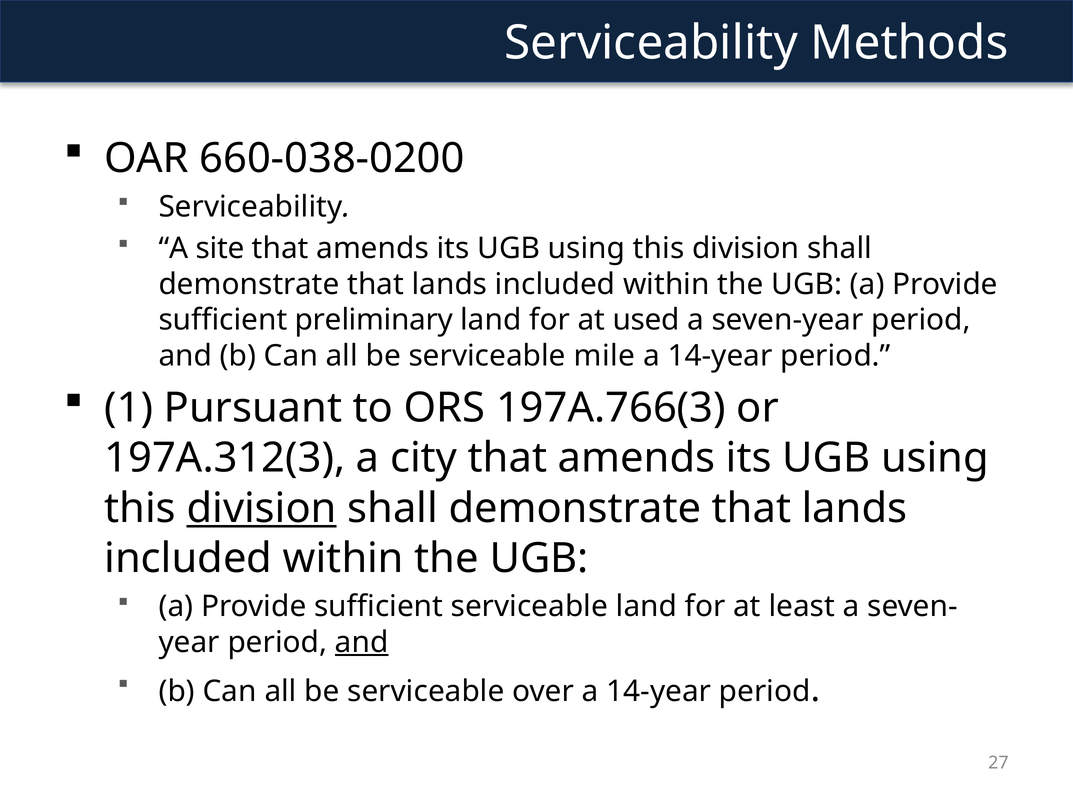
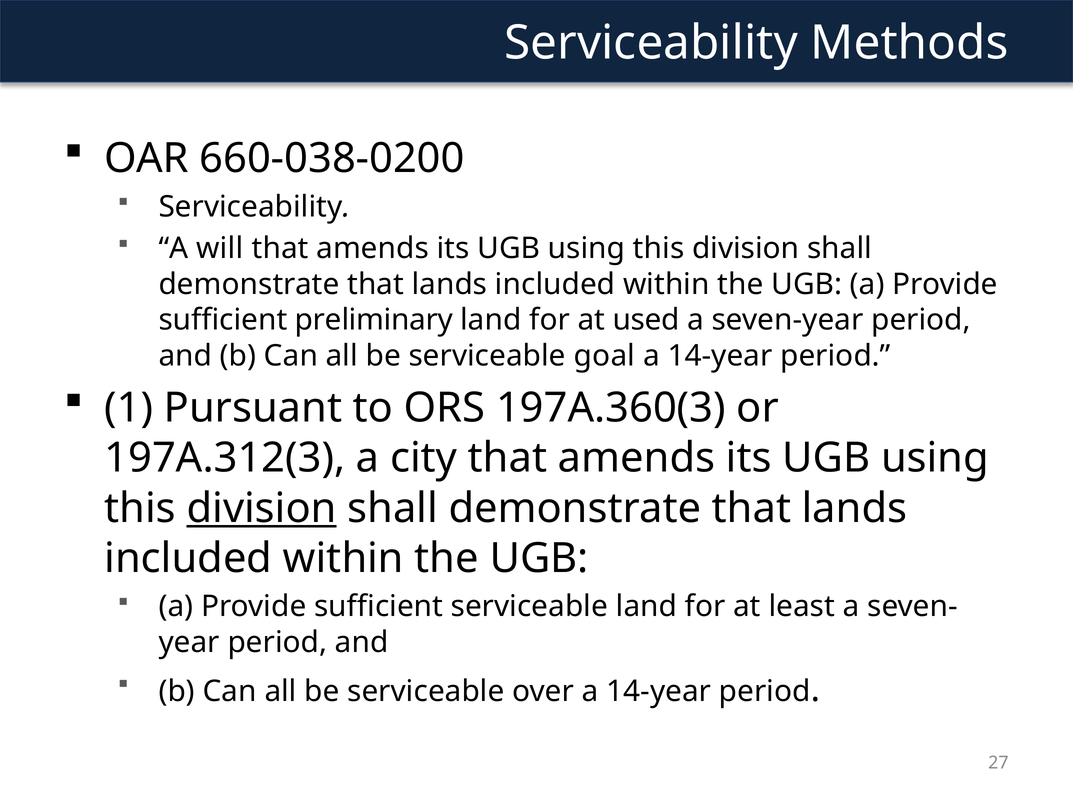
site: site -> will
mile: mile -> goal
197A.766(3: 197A.766(3 -> 197A.360(3
and at (362, 642) underline: present -> none
